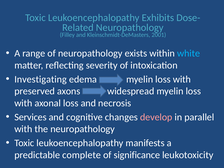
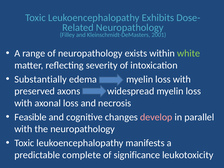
white colour: light blue -> light green
Investigating: Investigating -> Substantially
Services: Services -> Feasible
